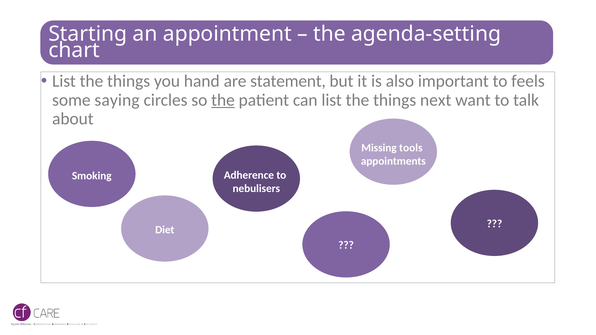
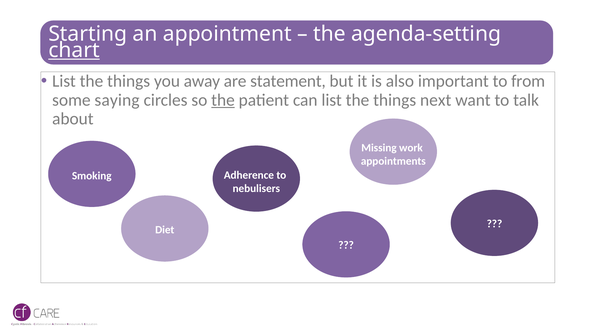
chart underline: none -> present
hand: hand -> away
feels: feels -> from
tools: tools -> work
